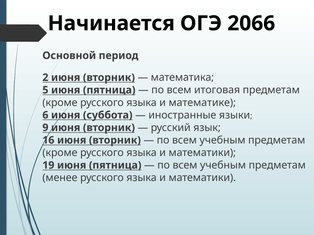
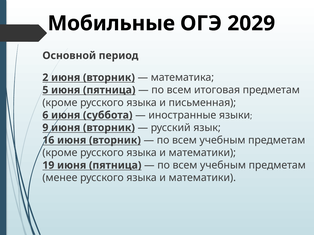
Начинается: Начинается -> Мобильные
2066: 2066 -> 2029
математике: математике -> письменная
